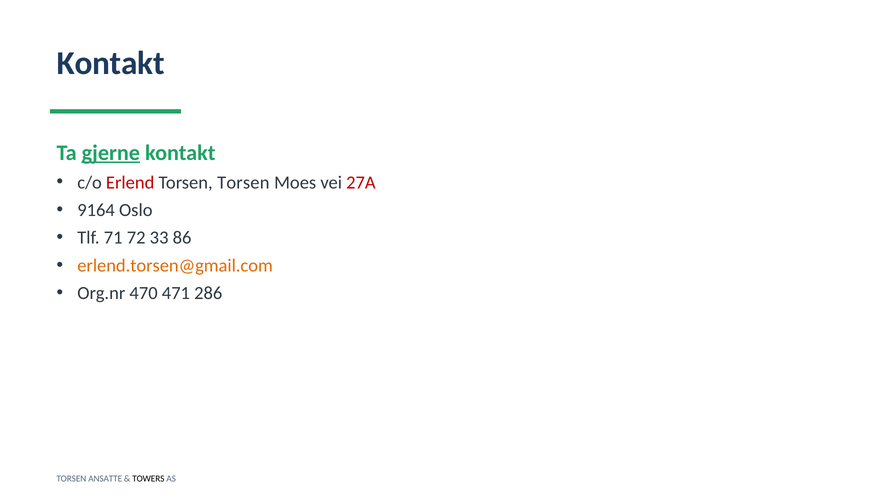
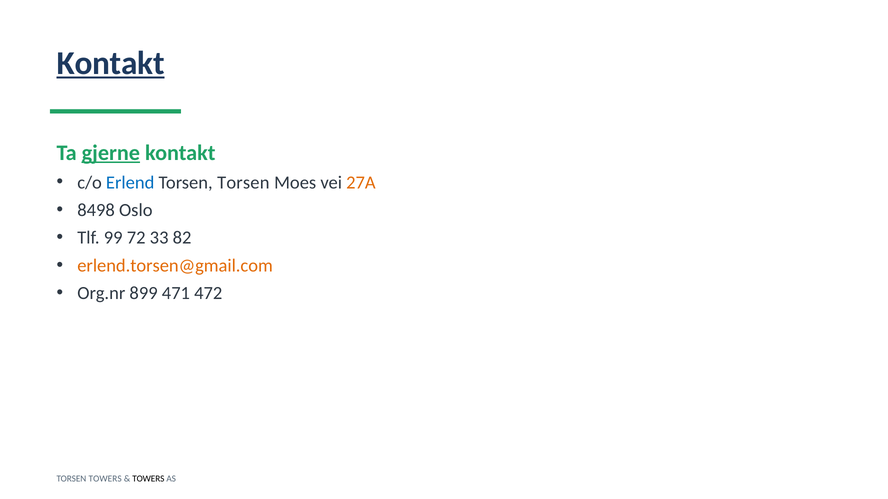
Kontakt at (111, 63) underline: none -> present
Erlend colour: red -> blue
27A colour: red -> orange
9164: 9164 -> 8498
71: 71 -> 99
86: 86 -> 82
470: 470 -> 899
286: 286 -> 472
TORSEN ANSATTE: ANSATTE -> TOWERS
